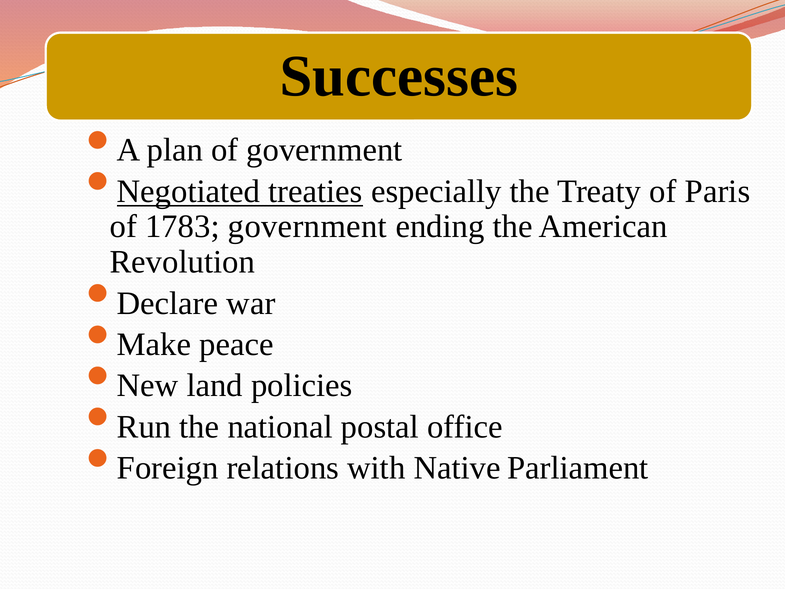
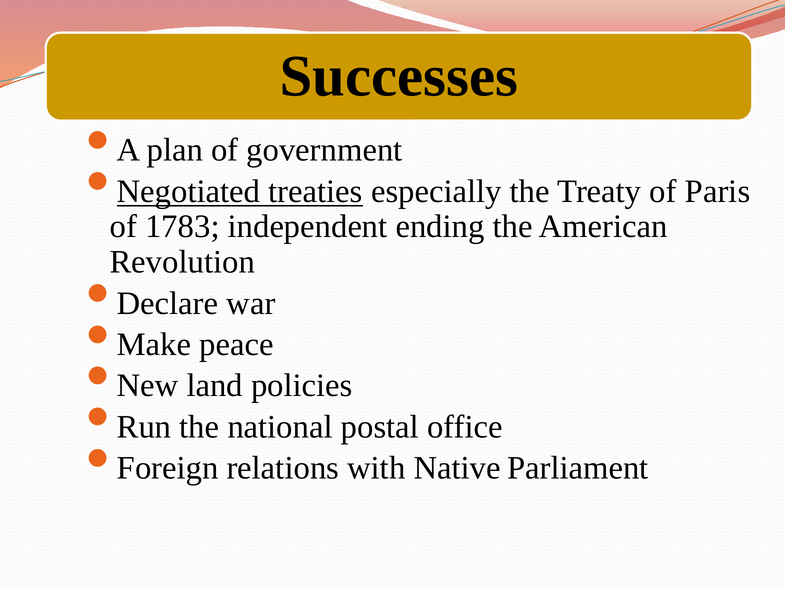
1783 government: government -> independent
